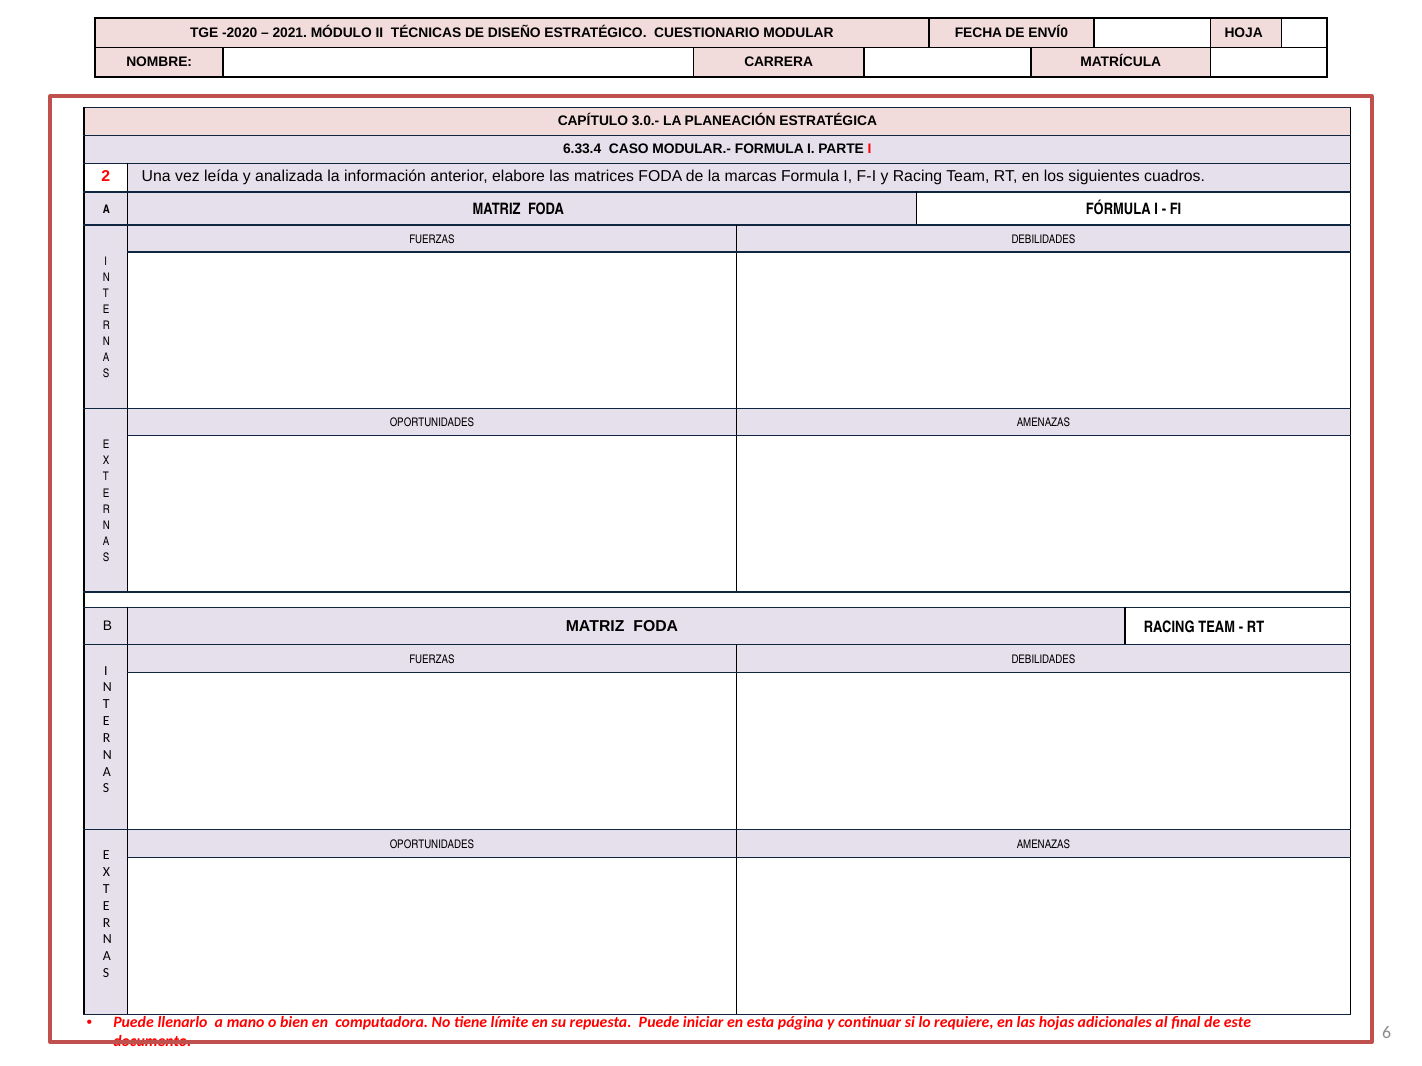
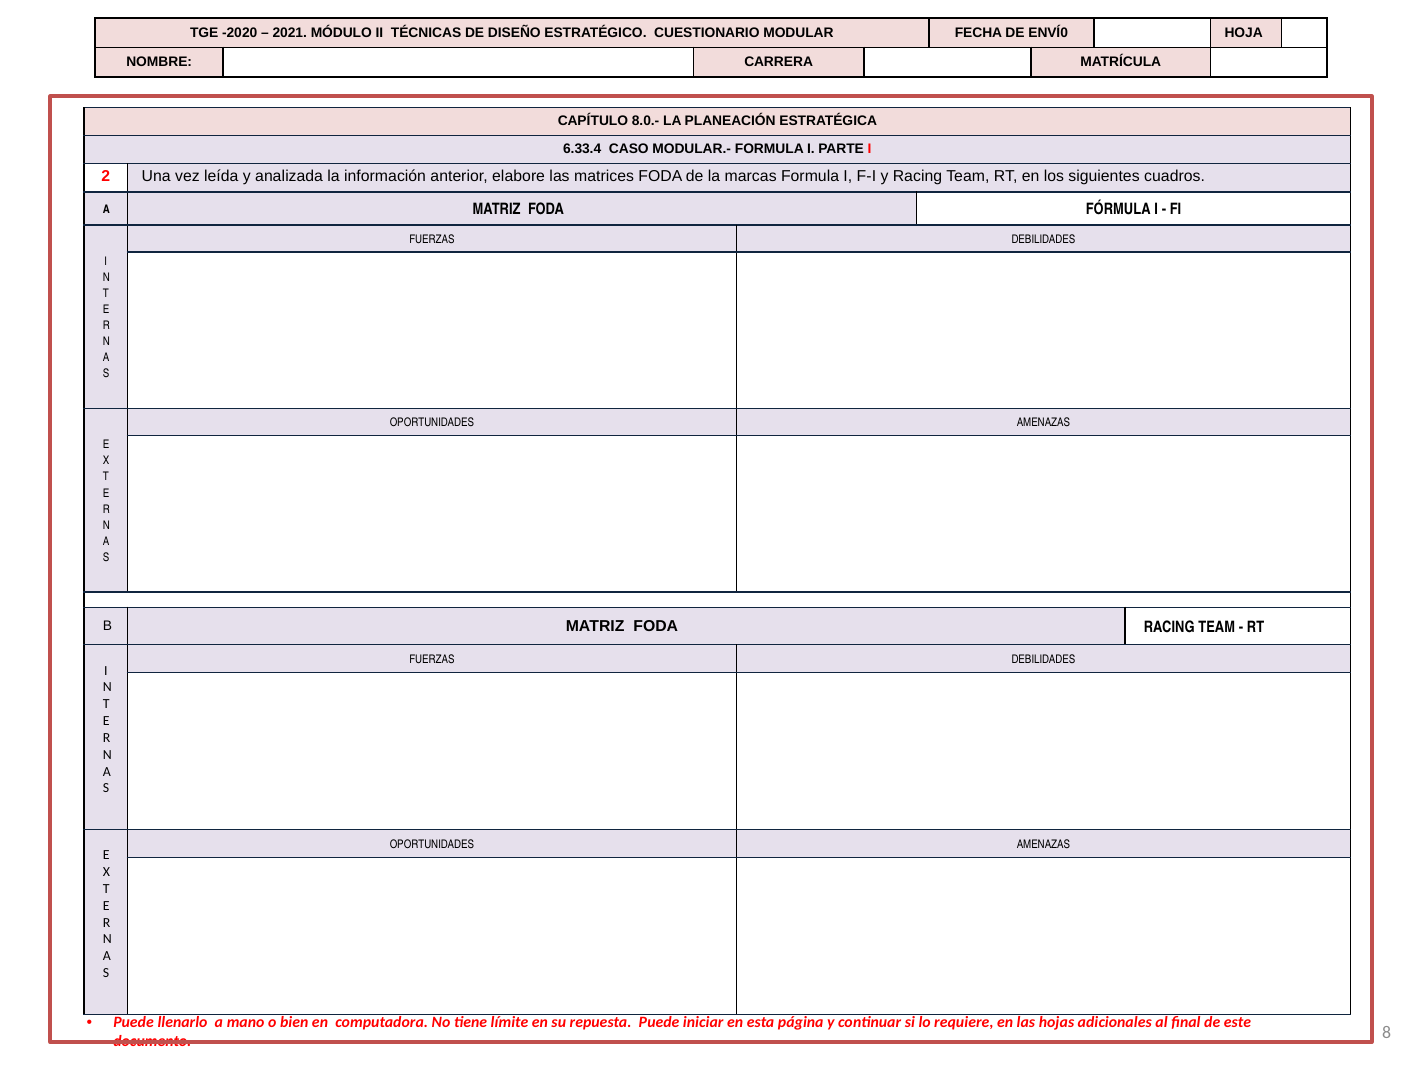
3.0.-: 3.0.- -> 8.0.-
6: 6 -> 8
